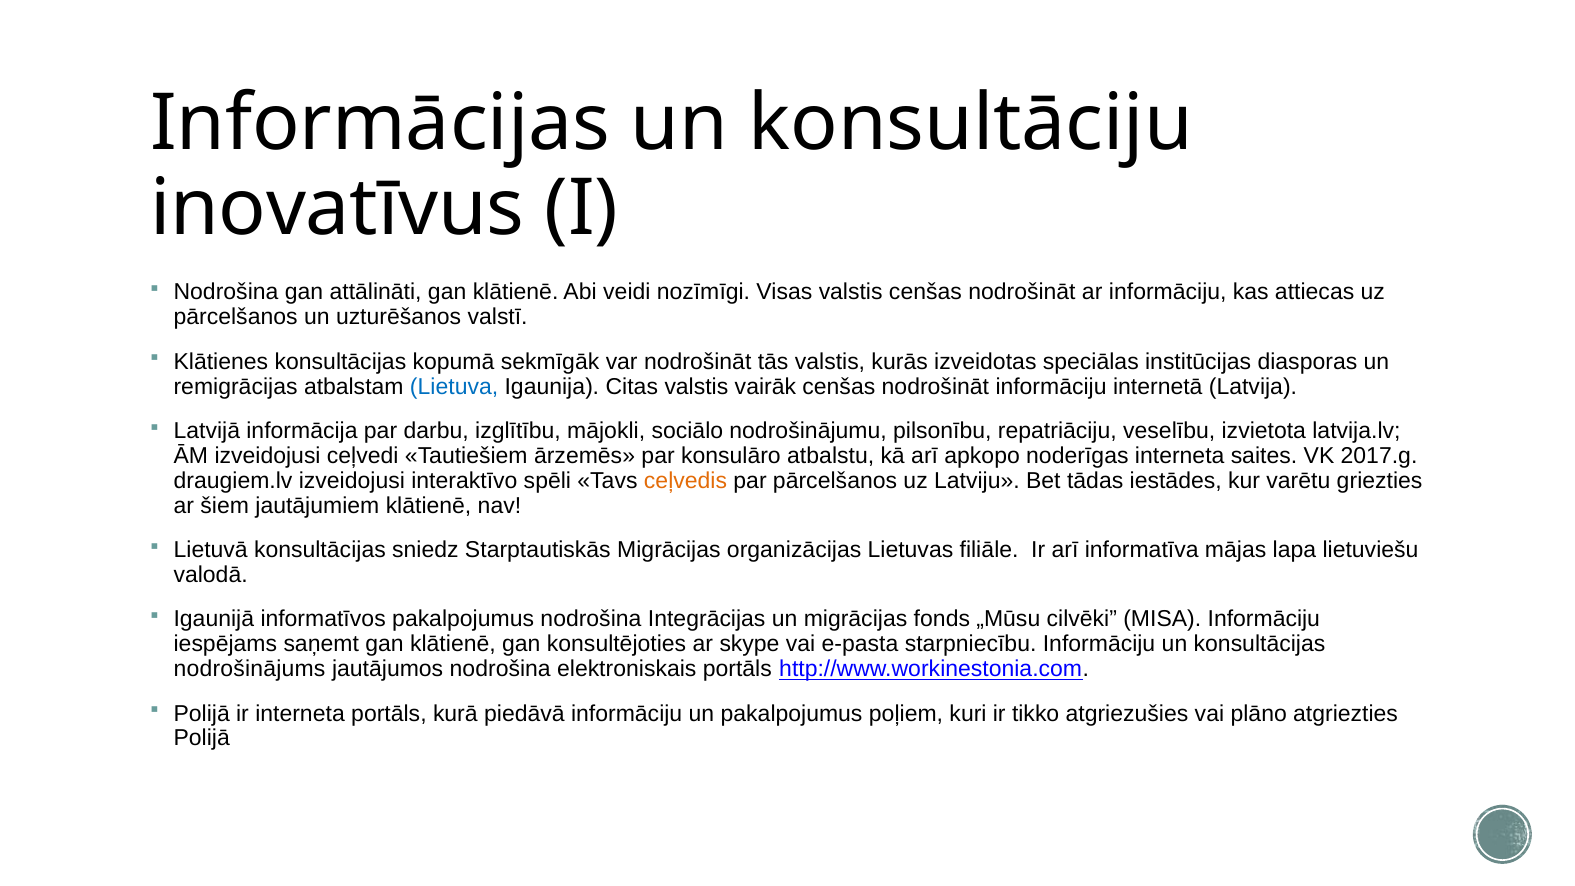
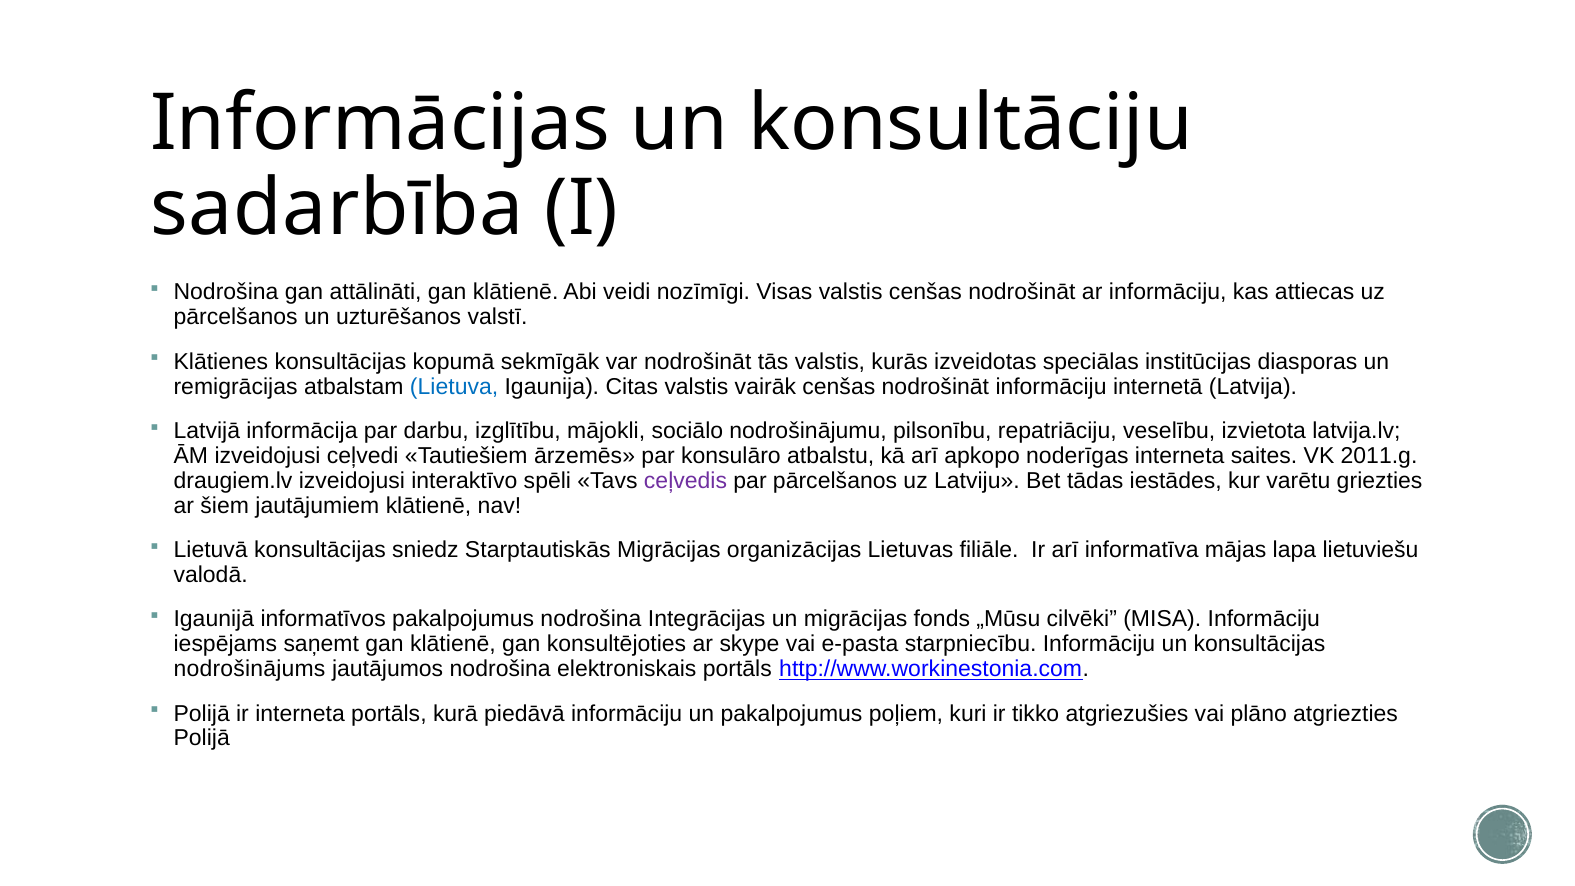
inovatīvus: inovatīvus -> sadarbība
2017.g: 2017.g -> 2011.g
ceļvedis colour: orange -> purple
